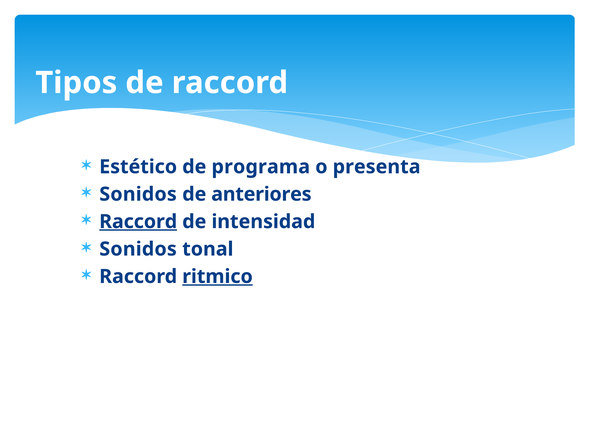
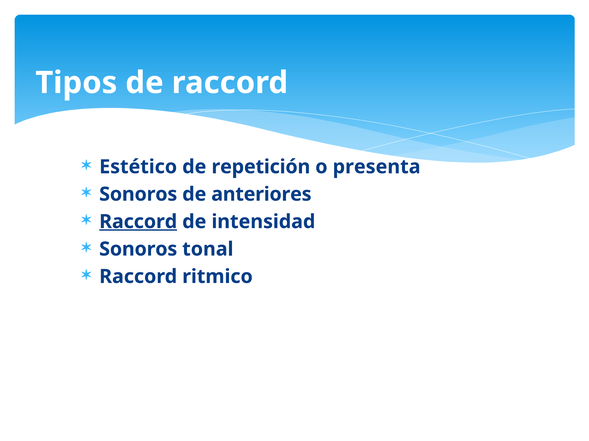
programa: programa -> repetición
Sonidos at (138, 195): Sonidos -> Sonoros
Sonidos at (138, 250): Sonidos -> Sonoros
ritmico underline: present -> none
